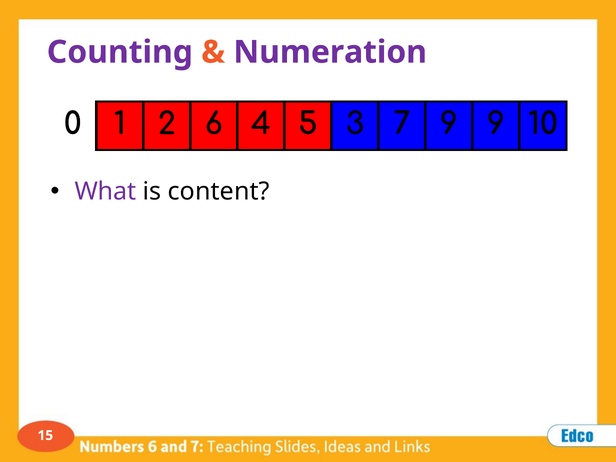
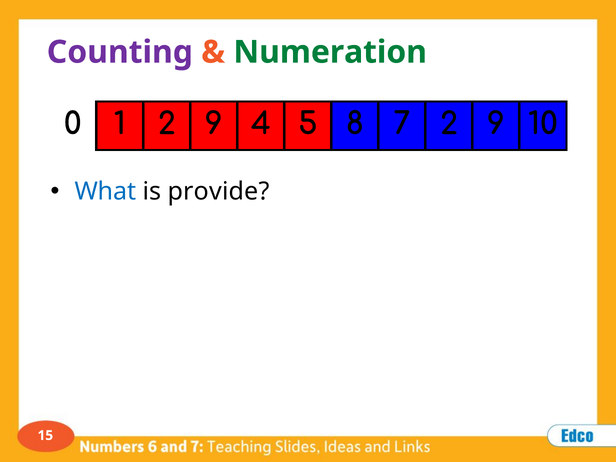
Numeration colour: purple -> green
1 2 6: 6 -> 9
3: 3 -> 8
7 9: 9 -> 2
What colour: purple -> blue
content: content -> provide
